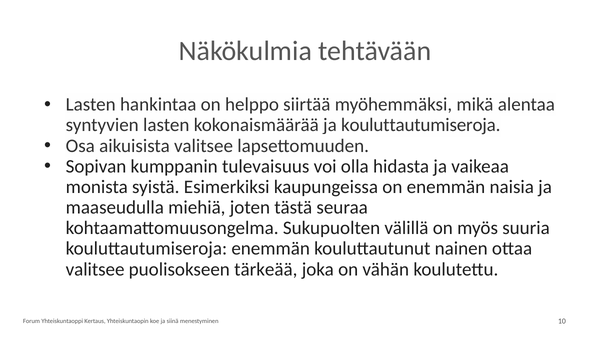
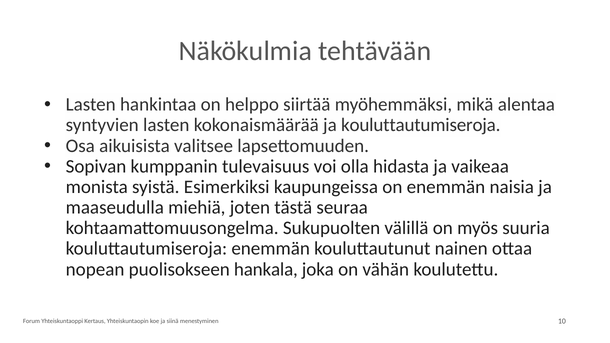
valitsee at (95, 269): valitsee -> nopean
tärkeää: tärkeää -> hankala
